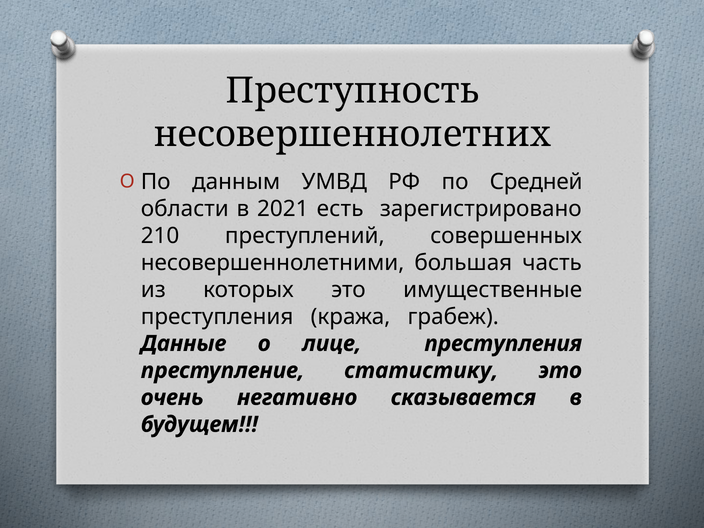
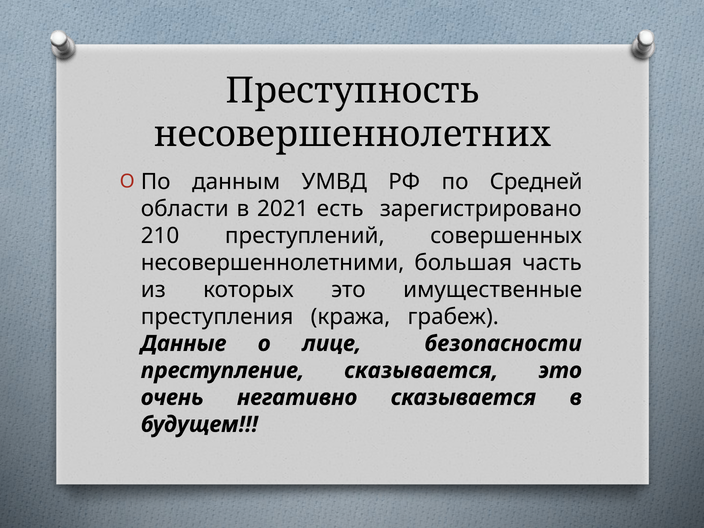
лице преступления: преступления -> безопасности
преступление статистику: статистику -> сказывается
